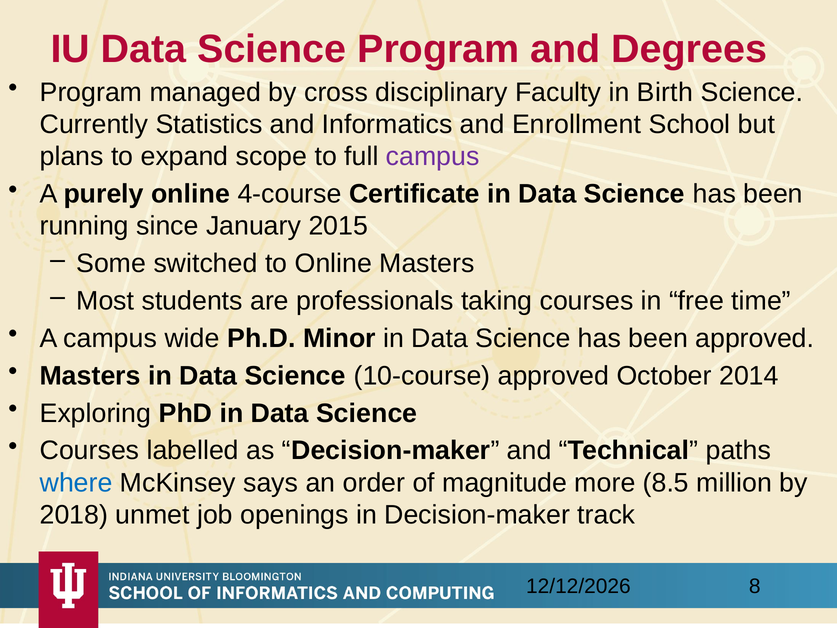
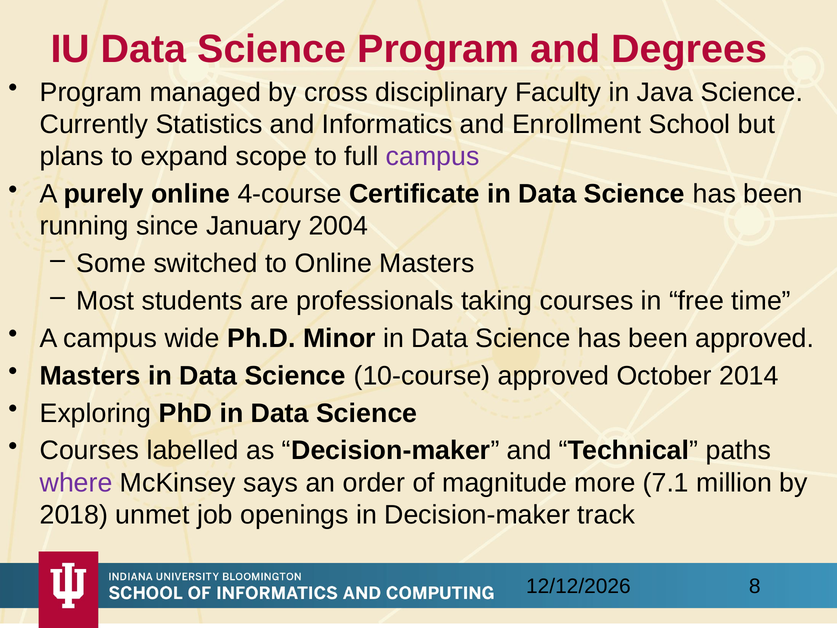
Birth: Birth -> Java
2015: 2015 -> 2004
where colour: blue -> purple
8.5: 8.5 -> 7.1
